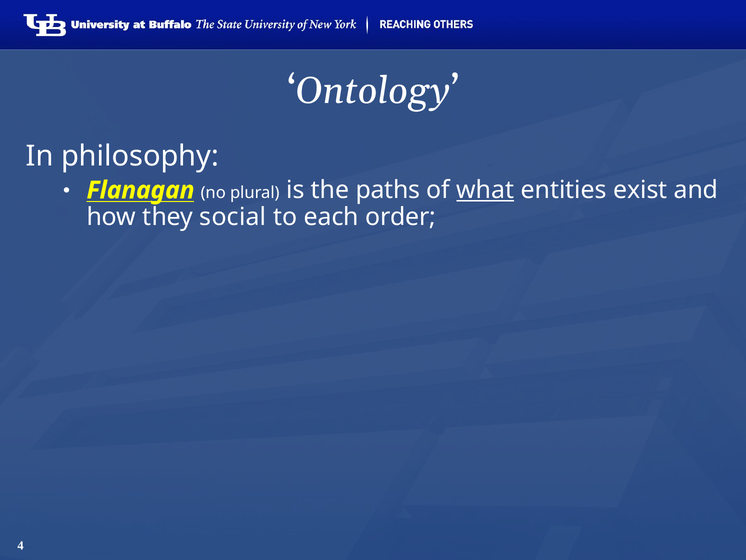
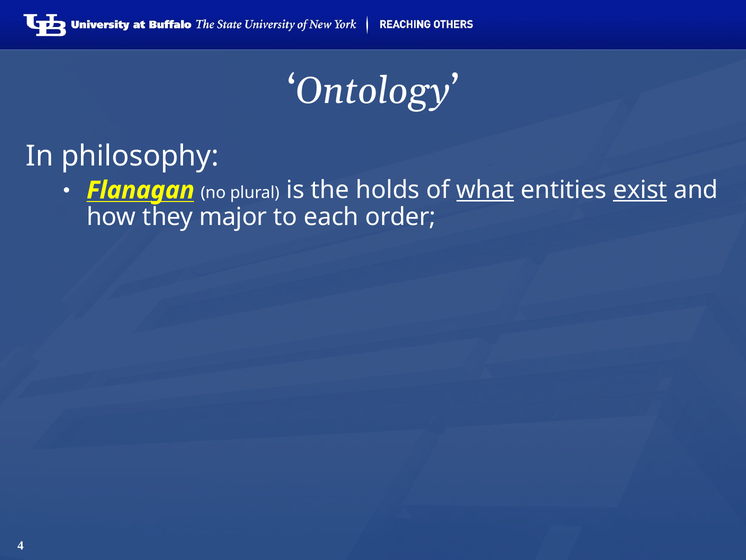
paths: paths -> holds
exist underline: none -> present
social: social -> major
